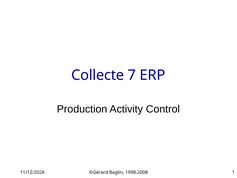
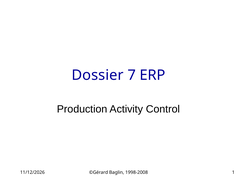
Collecte: Collecte -> Dossier
